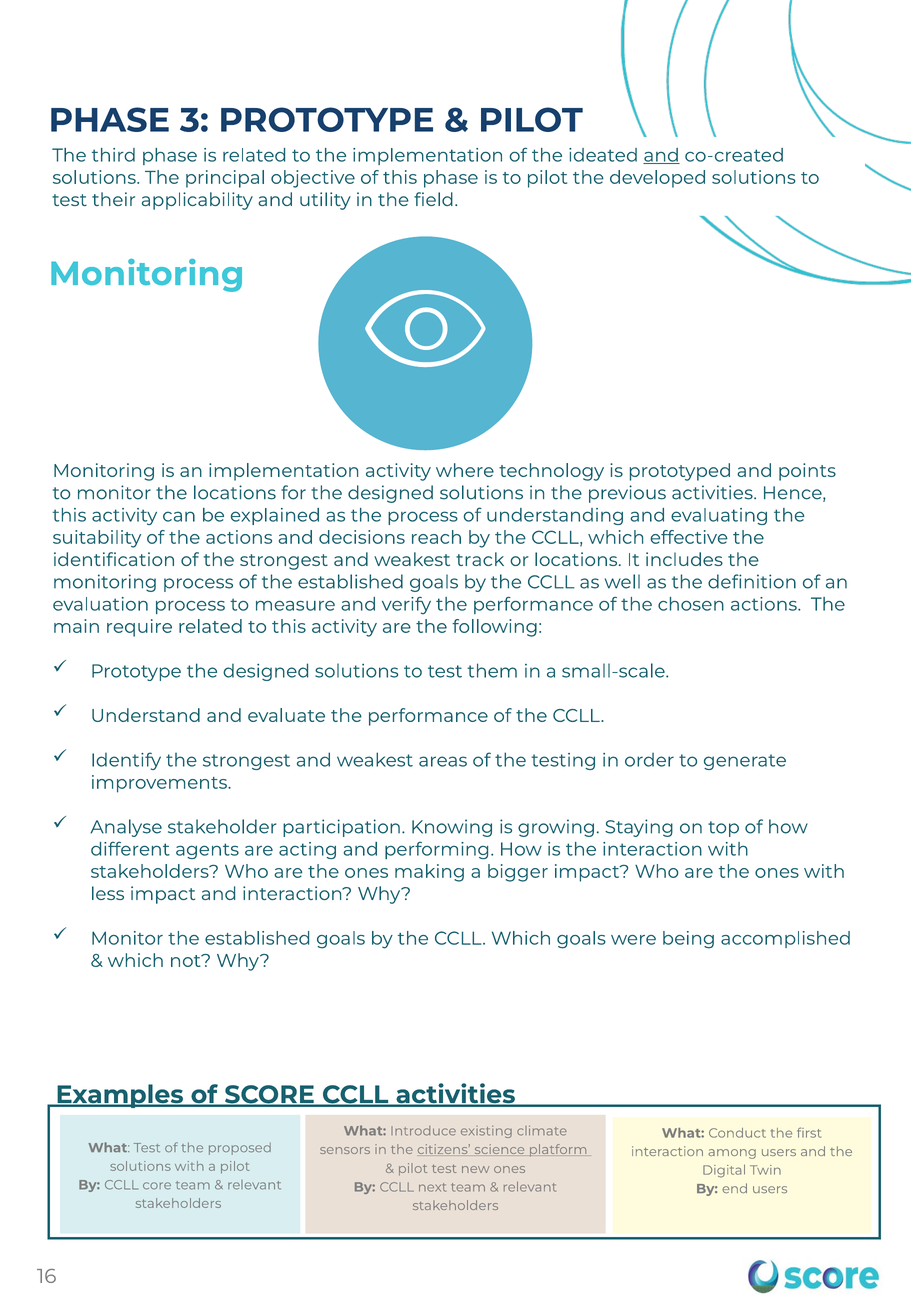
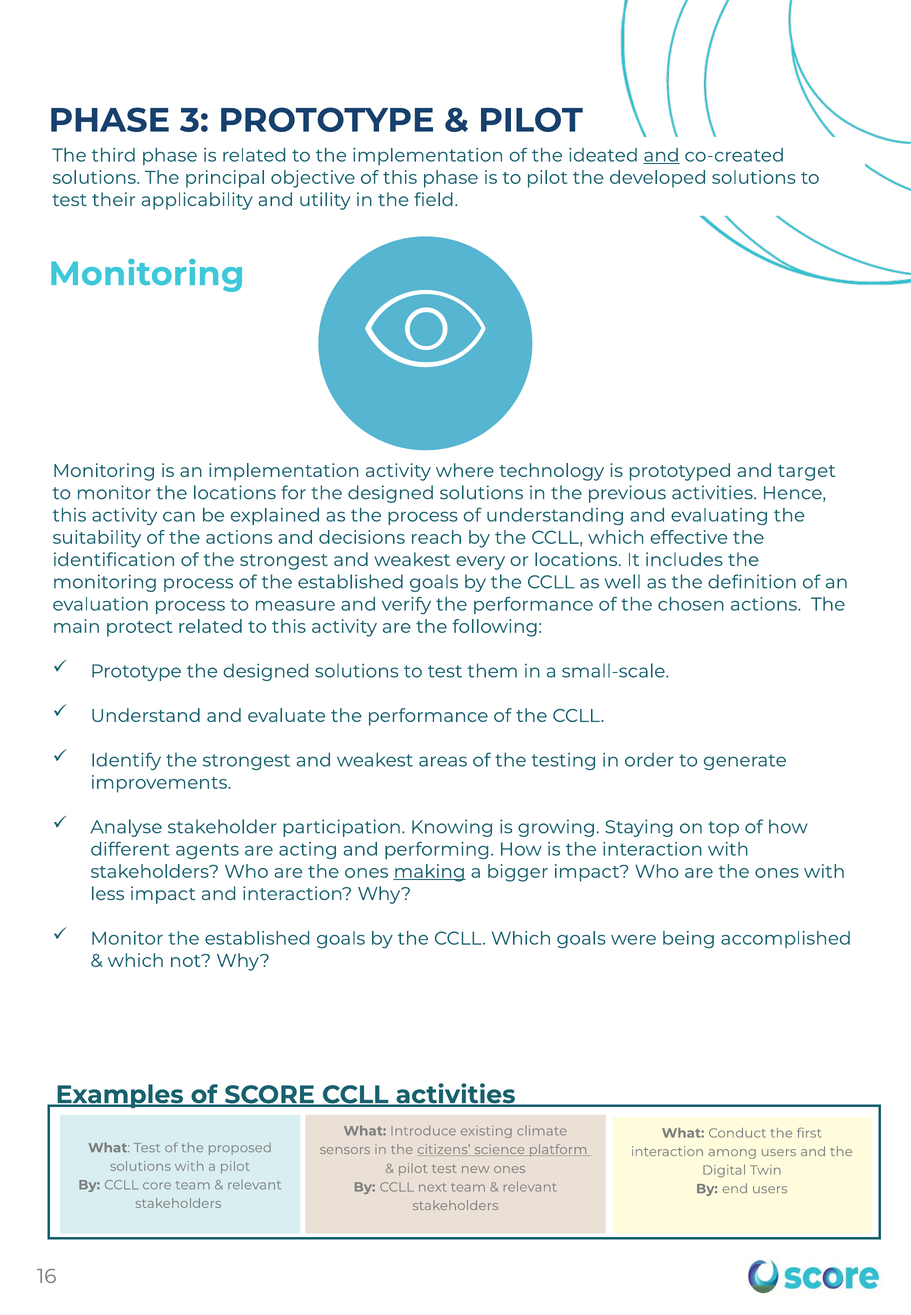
points: points -> target
track: track -> every
require: require -> protect
making underline: none -> present
